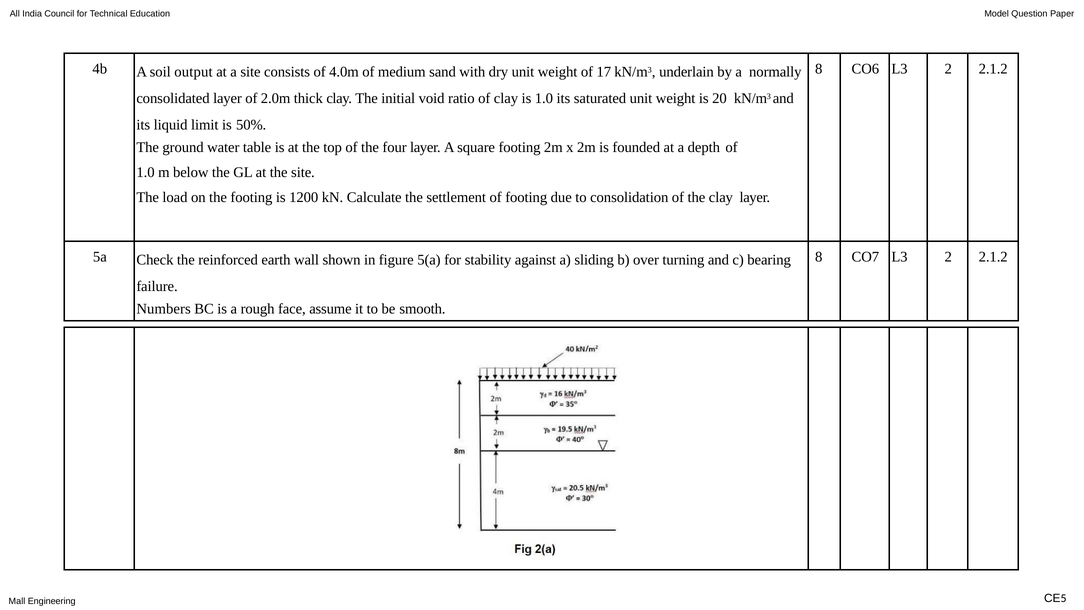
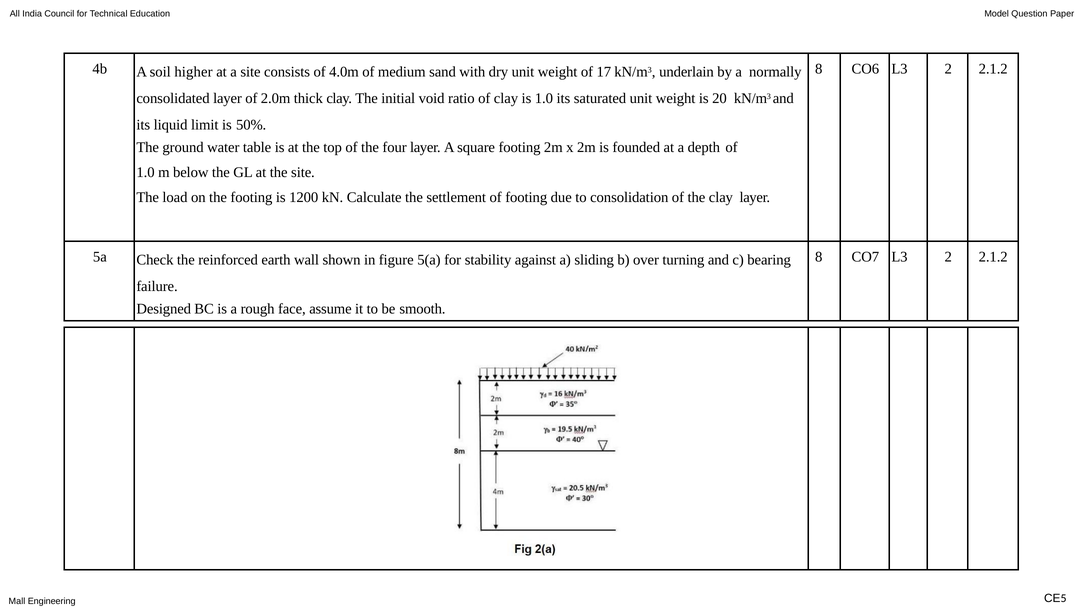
output: output -> higher
Numbers: Numbers -> Designed
